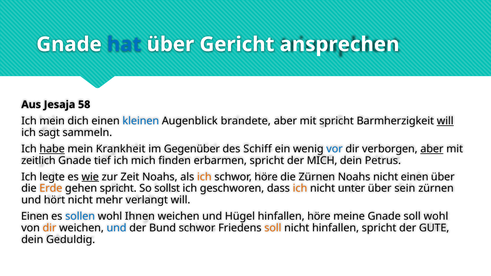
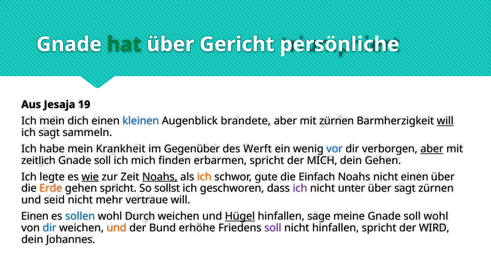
hat colour: blue -> green
ansprechen: ansprechen -> persönliche
58: 58 -> 19
mit spricht: spricht -> zürnen
habe underline: present -> none
Schiff: Schiff -> Werft
tief at (102, 161): tief -> soll
dein Petrus: Petrus -> Gehen
Noahs at (160, 177) underline: none -> present
schwor höre: höre -> gute
die Zürnen: Zürnen -> Einfach
ich at (300, 189) colour: orange -> purple
über sein: sein -> sagt
hört: hört -> seid
verlangt: verlangt -> vertraue
Ihnen: Ihnen -> Durch
Hügel underline: none -> present
hinfallen höre: höre -> sage
dir at (50, 228) colour: orange -> blue
und at (117, 228) colour: blue -> orange
Bund schwor: schwor -> erhöhe
soll at (273, 228) colour: orange -> purple
GUTE: GUTE -> WIRD
Geduldig: Geduldig -> Johannes
